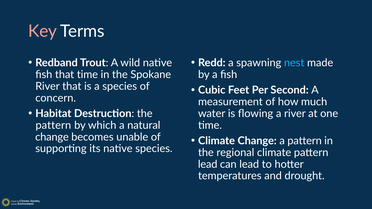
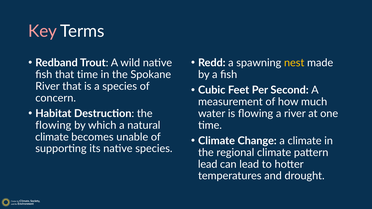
nest colour: light blue -> yellow
pattern at (53, 125): pattern -> flowing
change at (52, 137): change -> climate
a pattern: pattern -> climate
